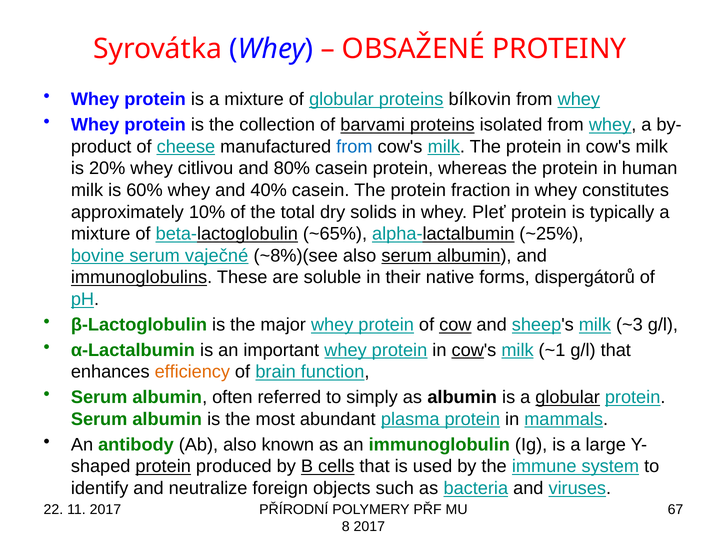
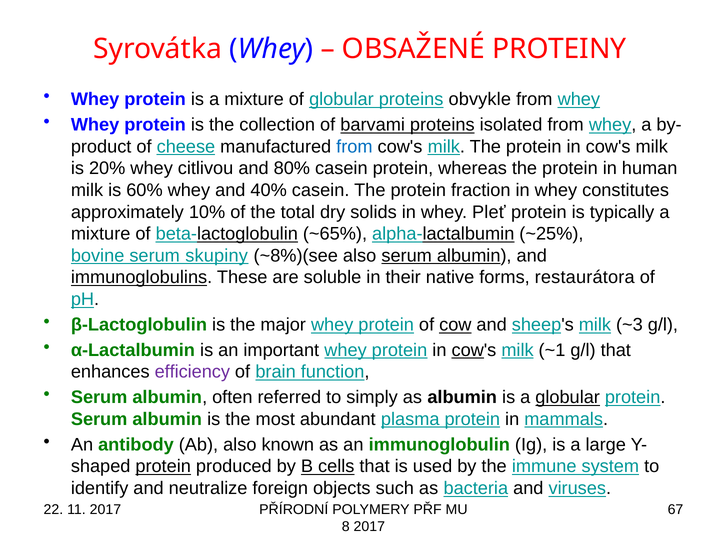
bílkovin: bílkovin -> obvykle
vaječné: vaječné -> skupiny
dispergátorů: dispergátorů -> restaurátora
efficiency colour: orange -> purple
